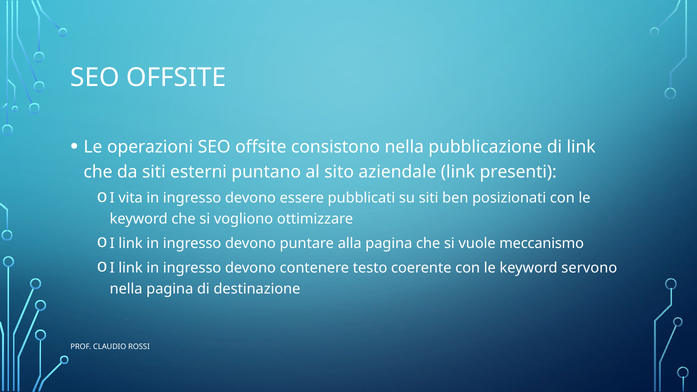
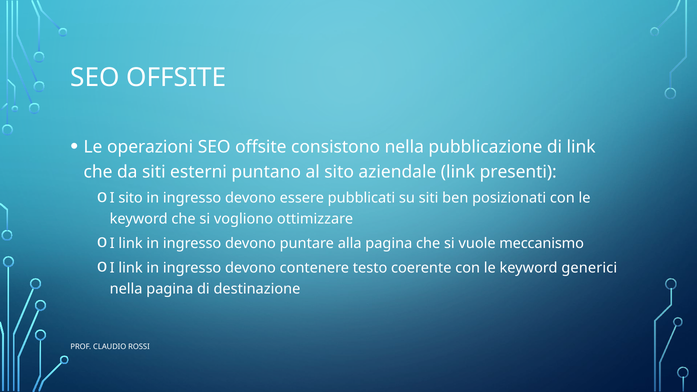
I vita: vita -> sito
servono: servono -> generici
